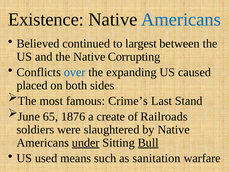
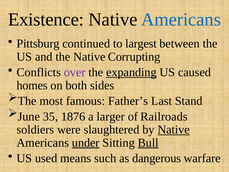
Believed: Believed -> Pittsburg
over colour: blue -> purple
expanding underline: none -> present
placed: placed -> homes
Crime’s: Crime’s -> Father’s
65: 65 -> 35
create: create -> larger
Native at (174, 129) underline: none -> present
sanitation: sanitation -> dangerous
